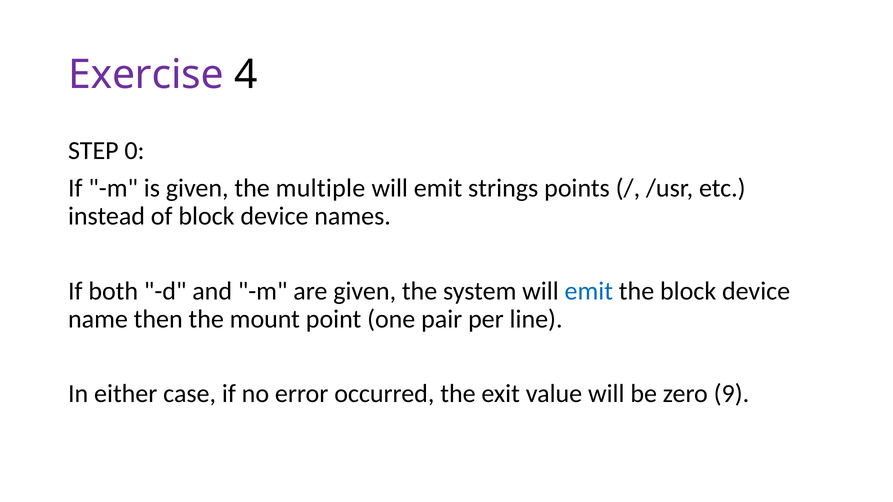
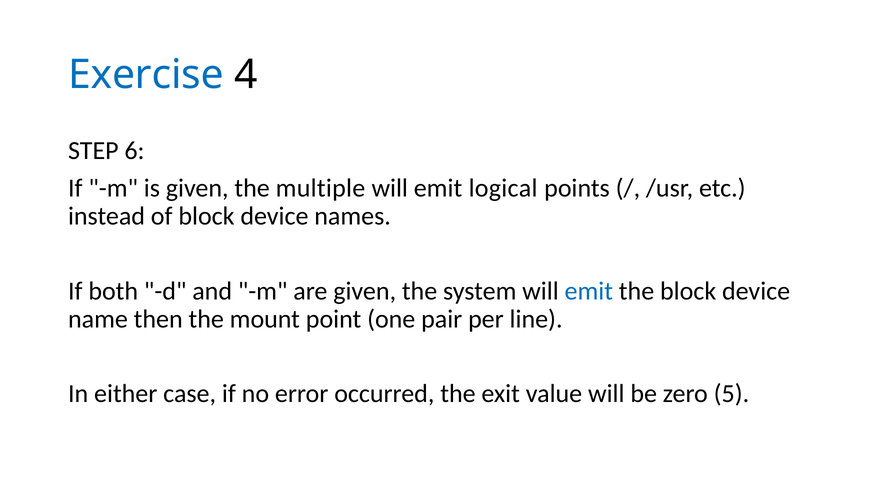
Exercise colour: purple -> blue
0: 0 -> 6
strings: strings -> logical
9: 9 -> 5
